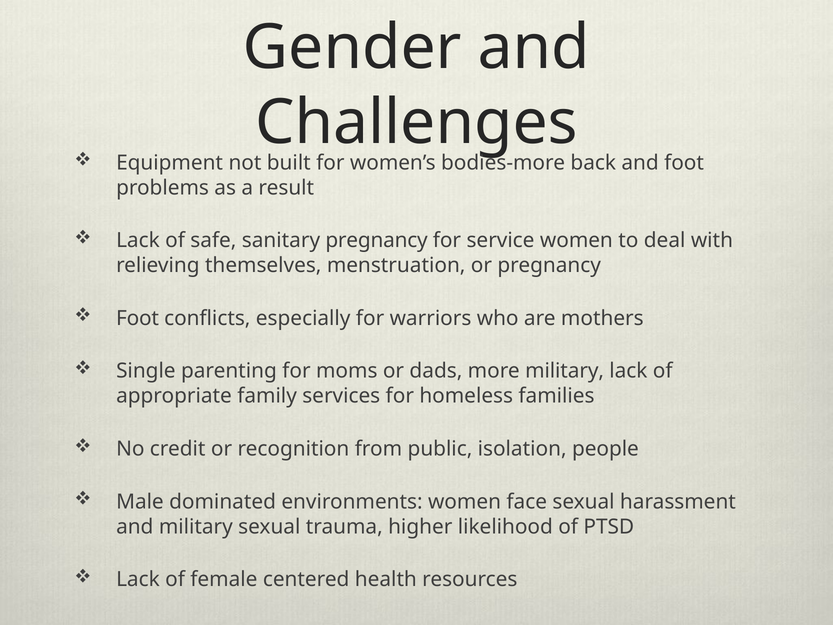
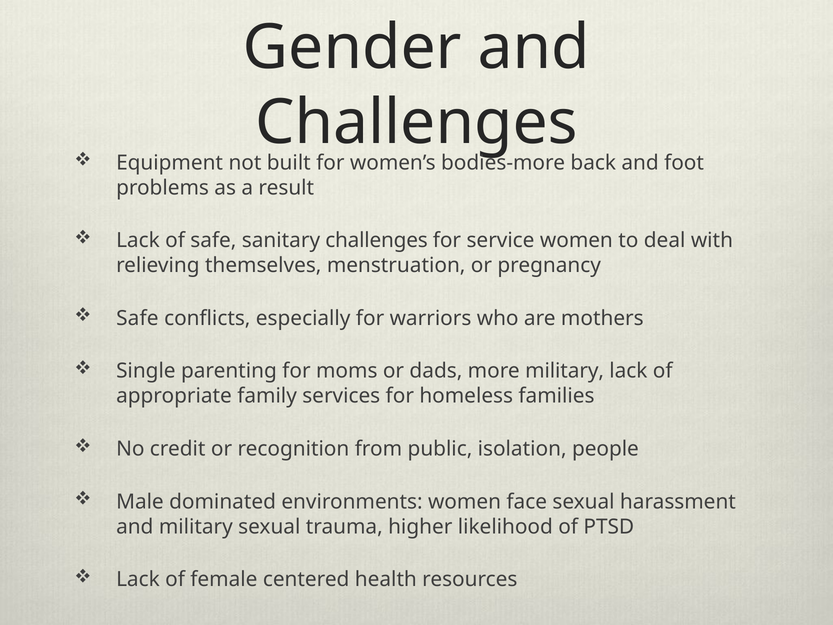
sanitary pregnancy: pregnancy -> challenges
Foot at (138, 318): Foot -> Safe
